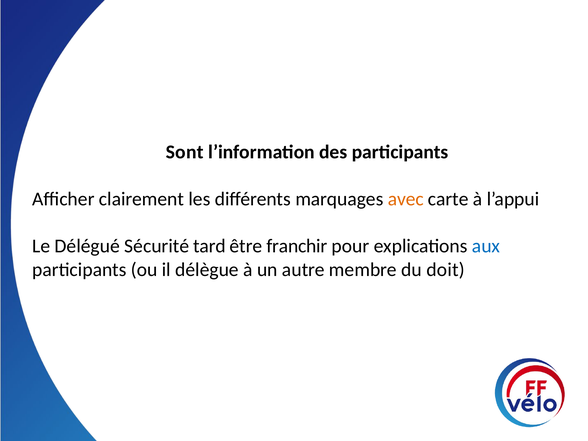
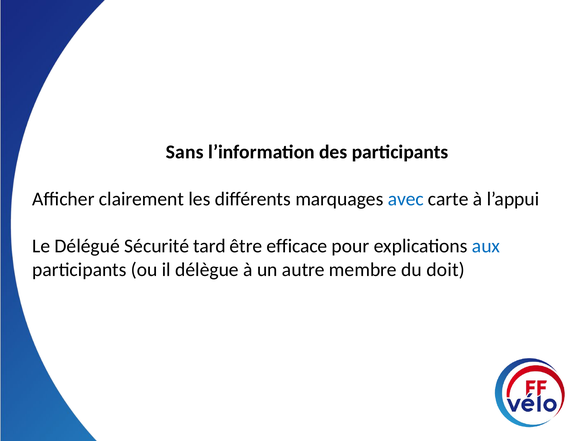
Sont: Sont -> Sans
avec colour: orange -> blue
franchir: franchir -> efficace
